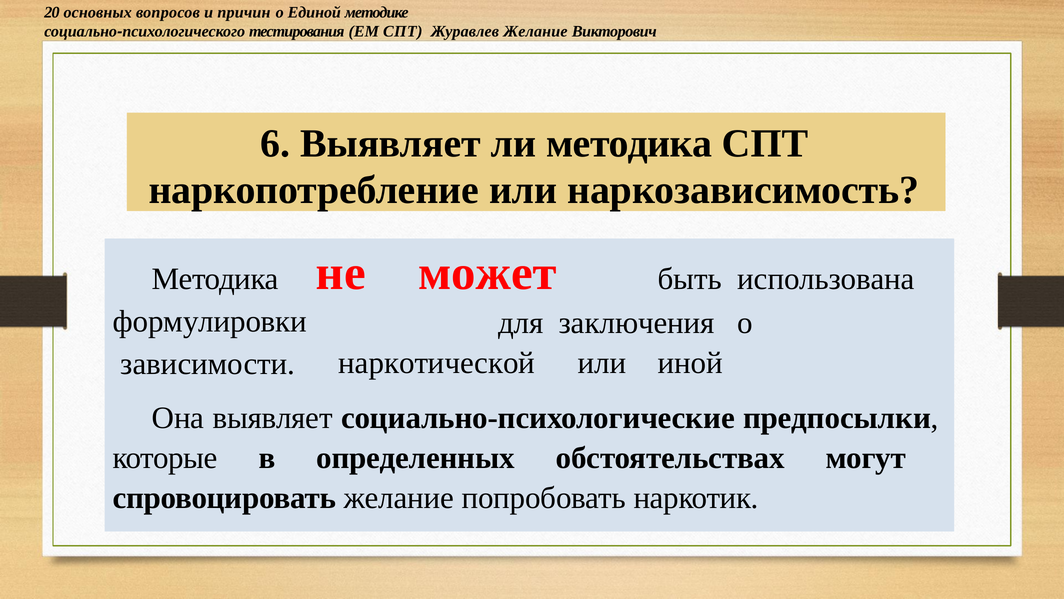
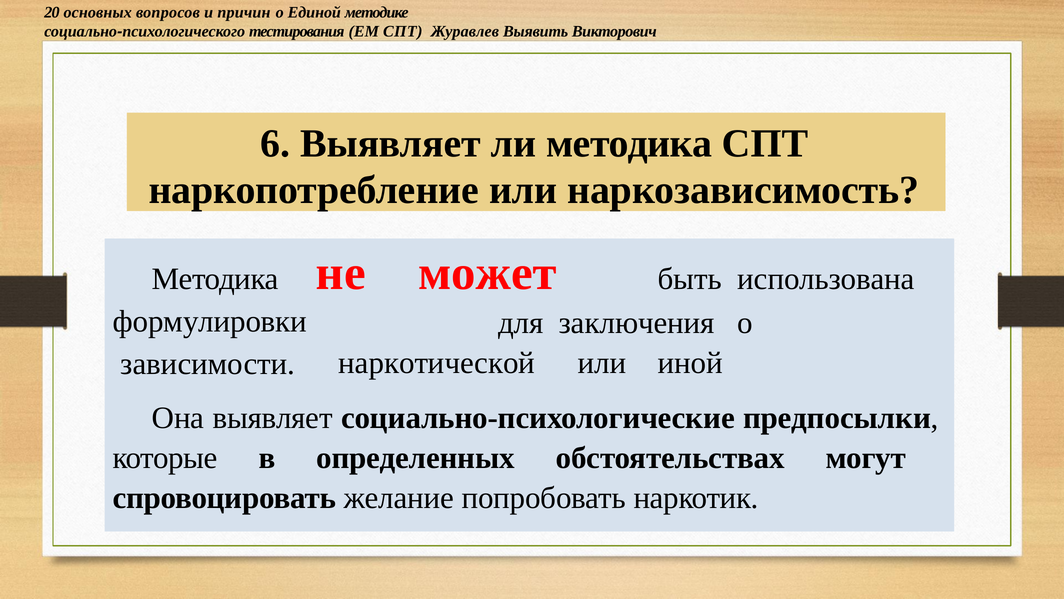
Журавлев Желание: Желание -> Выявить
